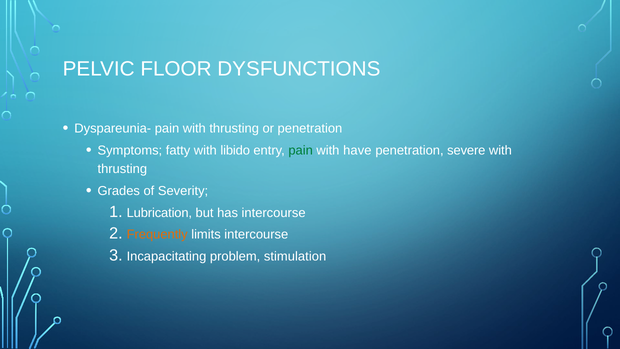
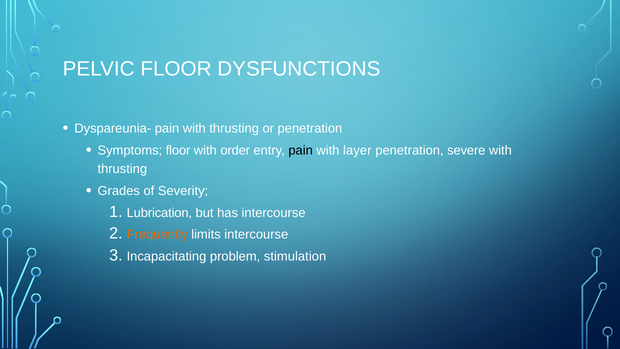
Symptoms fatty: fatty -> floor
libido: libido -> order
pain at (301, 150) colour: green -> black
have: have -> layer
